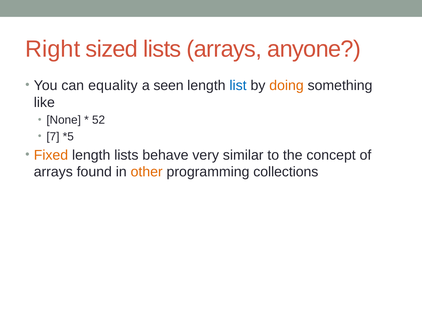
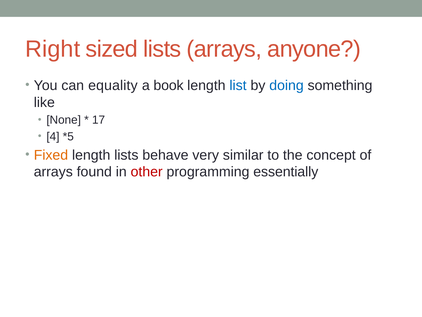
seen: seen -> book
doing colour: orange -> blue
52: 52 -> 17
7: 7 -> 4
other colour: orange -> red
collections: collections -> essentially
